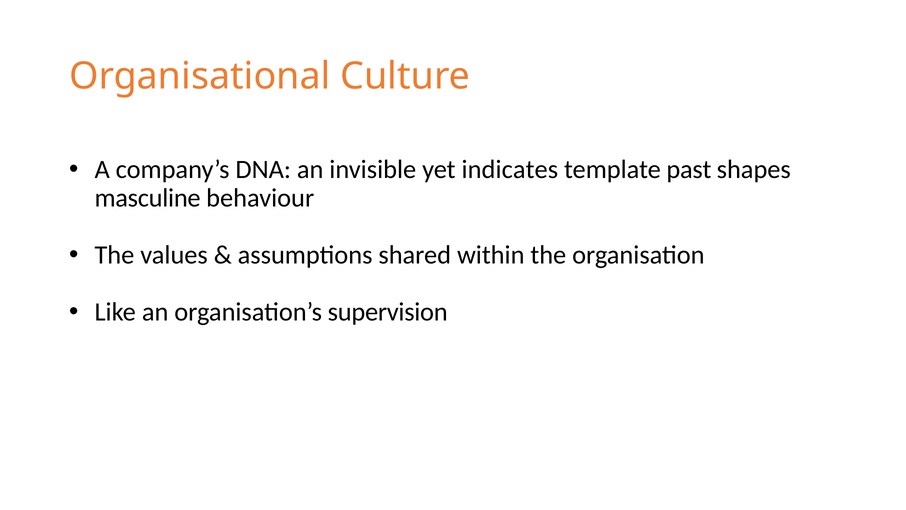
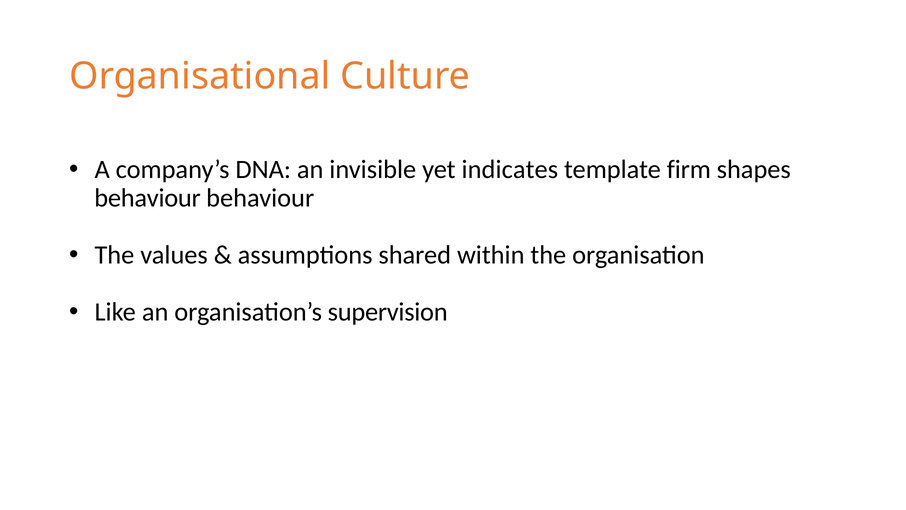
past: past -> firm
masculine at (148, 198): masculine -> behaviour
